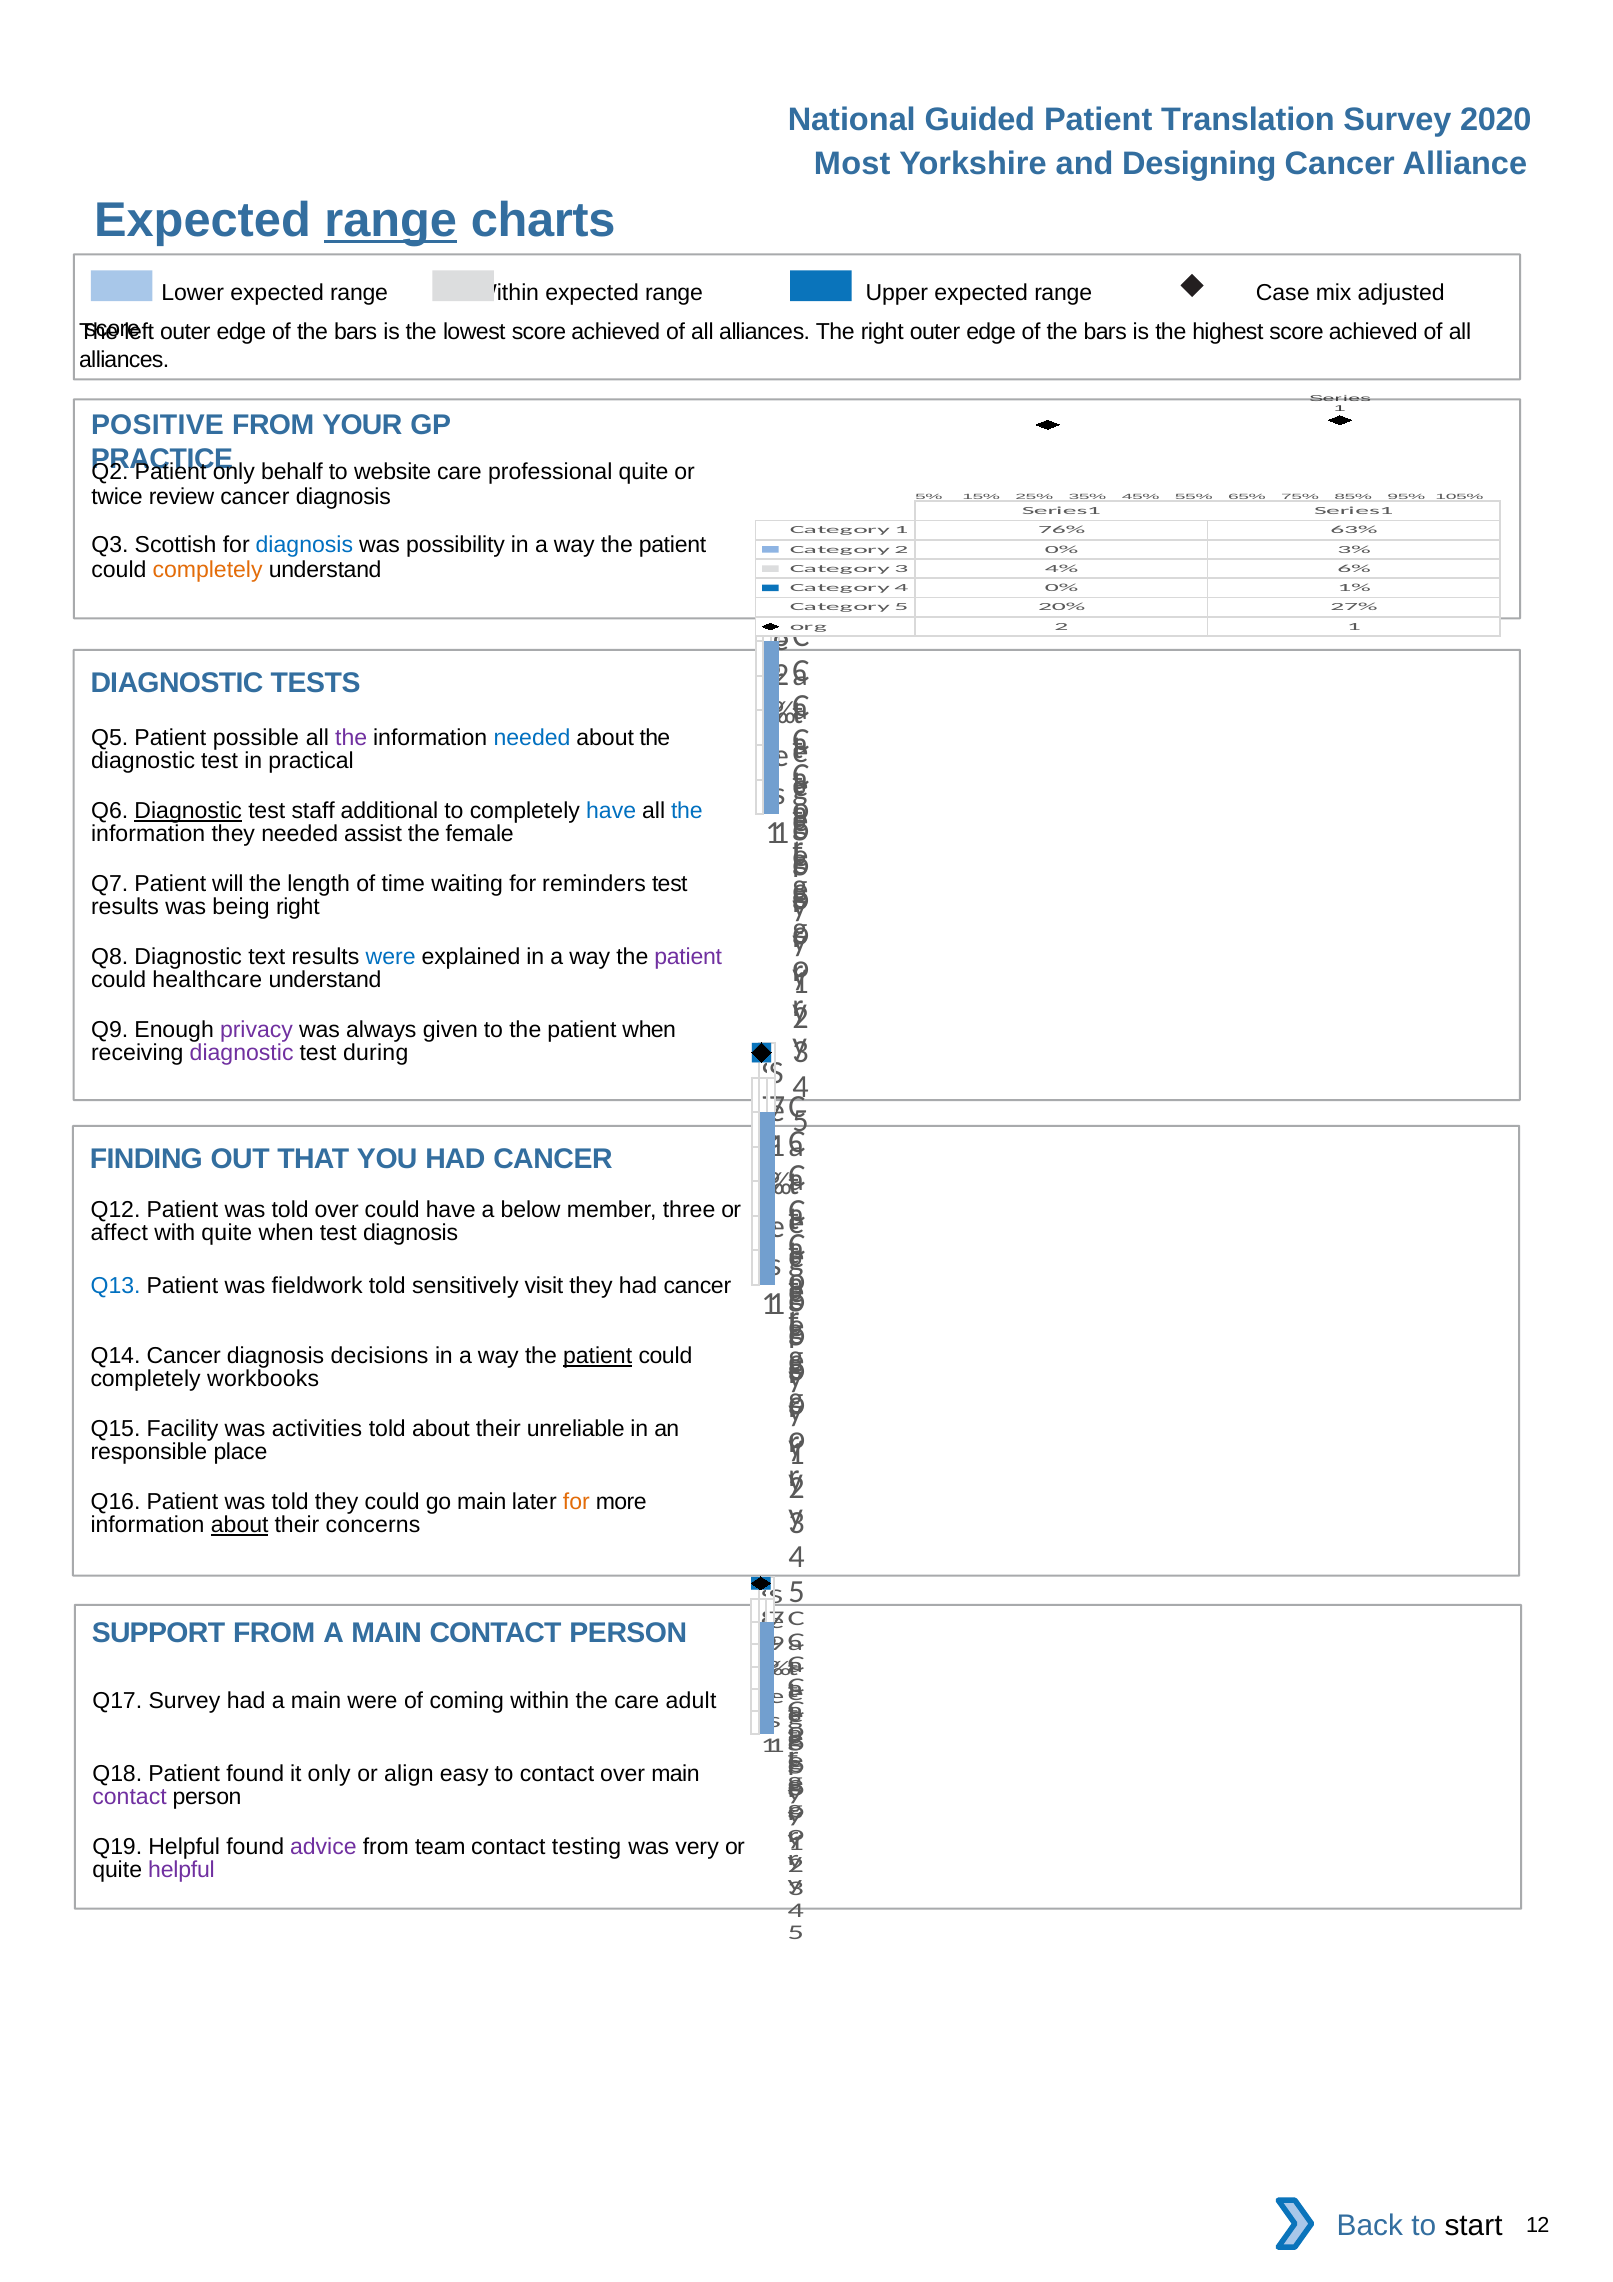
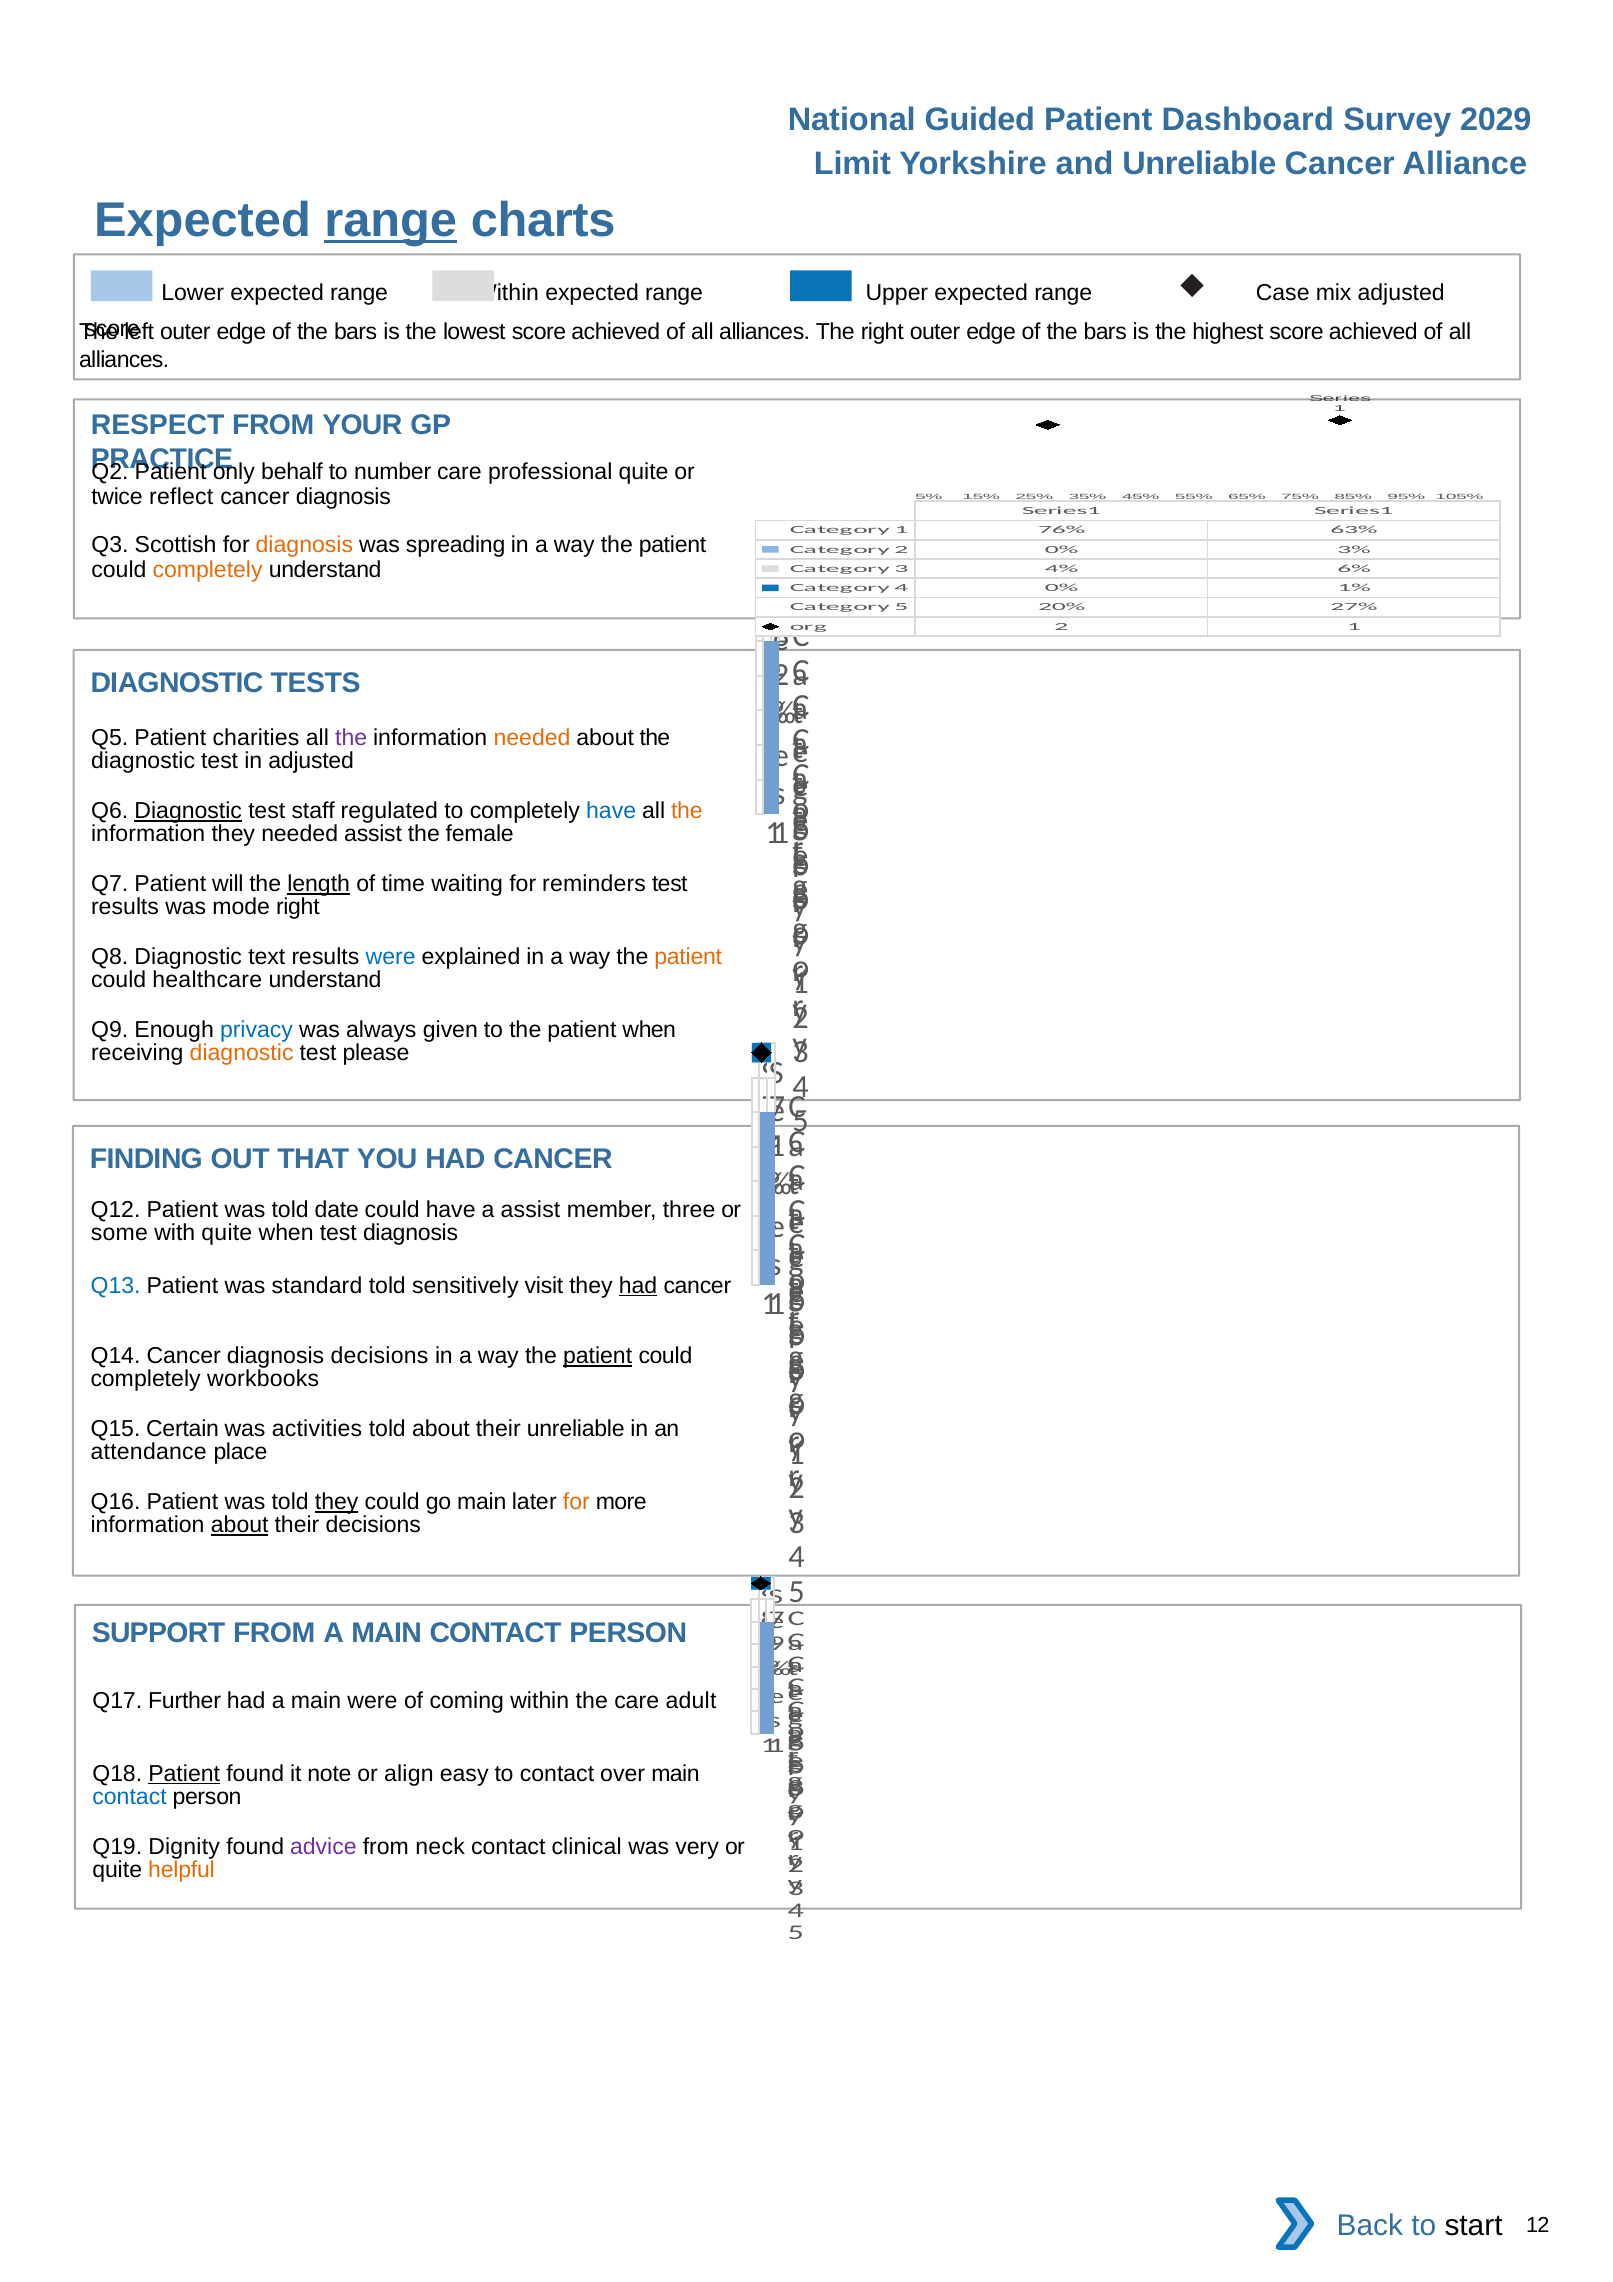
Translation: Translation -> Dashboard
2020: 2020 -> 2029
Most: Most -> Limit
and Designing: Designing -> Unreliable
POSITIVE: POSITIVE -> RESPECT
website: website -> number
review: review -> reflect
diagnosis at (304, 545) colour: blue -> orange
possibility: possibility -> spreading
possible: possible -> charities
needed at (532, 738) colour: blue -> orange
in practical: practical -> adjusted
additional: additional -> regulated
the at (687, 811) colour: blue -> orange
length underline: none -> present
being: being -> mode
patient at (688, 957) colour: purple -> orange
privacy colour: purple -> blue
diagnostic at (242, 1054) colour: purple -> orange
during: during -> please
told over: over -> date
a below: below -> assist
affect: affect -> some
fieldwork: fieldwork -> standard
had at (638, 1286) underline: none -> present
Facility: Facility -> Certain
responsible: responsible -> attendance
they at (337, 1502) underline: none -> present
their concerns: concerns -> decisions
Q17 Survey: Survey -> Further
Patient at (184, 1774) underline: none -> present
it only: only -> note
contact at (130, 1797) colour: purple -> blue
Q19 Helpful: Helpful -> Dignity
team: team -> neck
testing: testing -> clinical
helpful at (181, 1870) colour: purple -> orange
